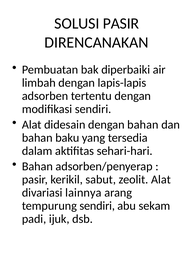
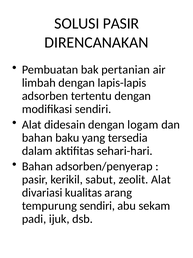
diperbaiki: diperbaiki -> pertanian
dengan bahan: bahan -> logam
lainnya: lainnya -> kualitas
